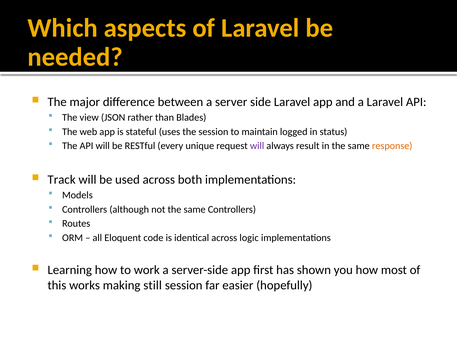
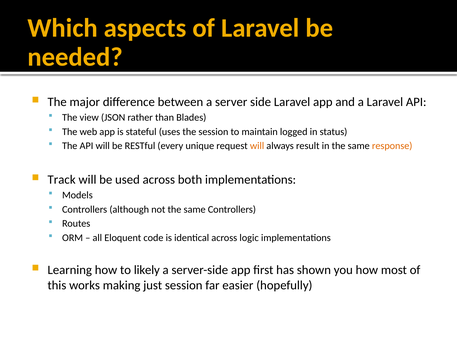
will at (257, 146) colour: purple -> orange
work: work -> likely
still: still -> just
